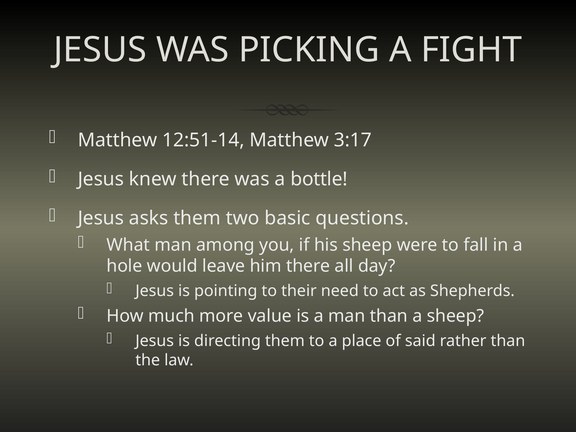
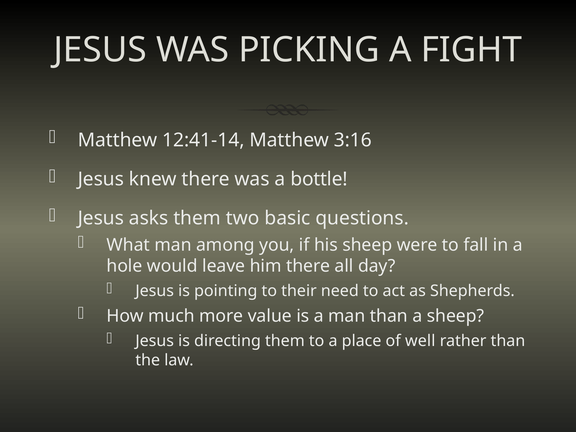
12:51-14: 12:51-14 -> 12:41-14
3:17: 3:17 -> 3:16
said: said -> well
